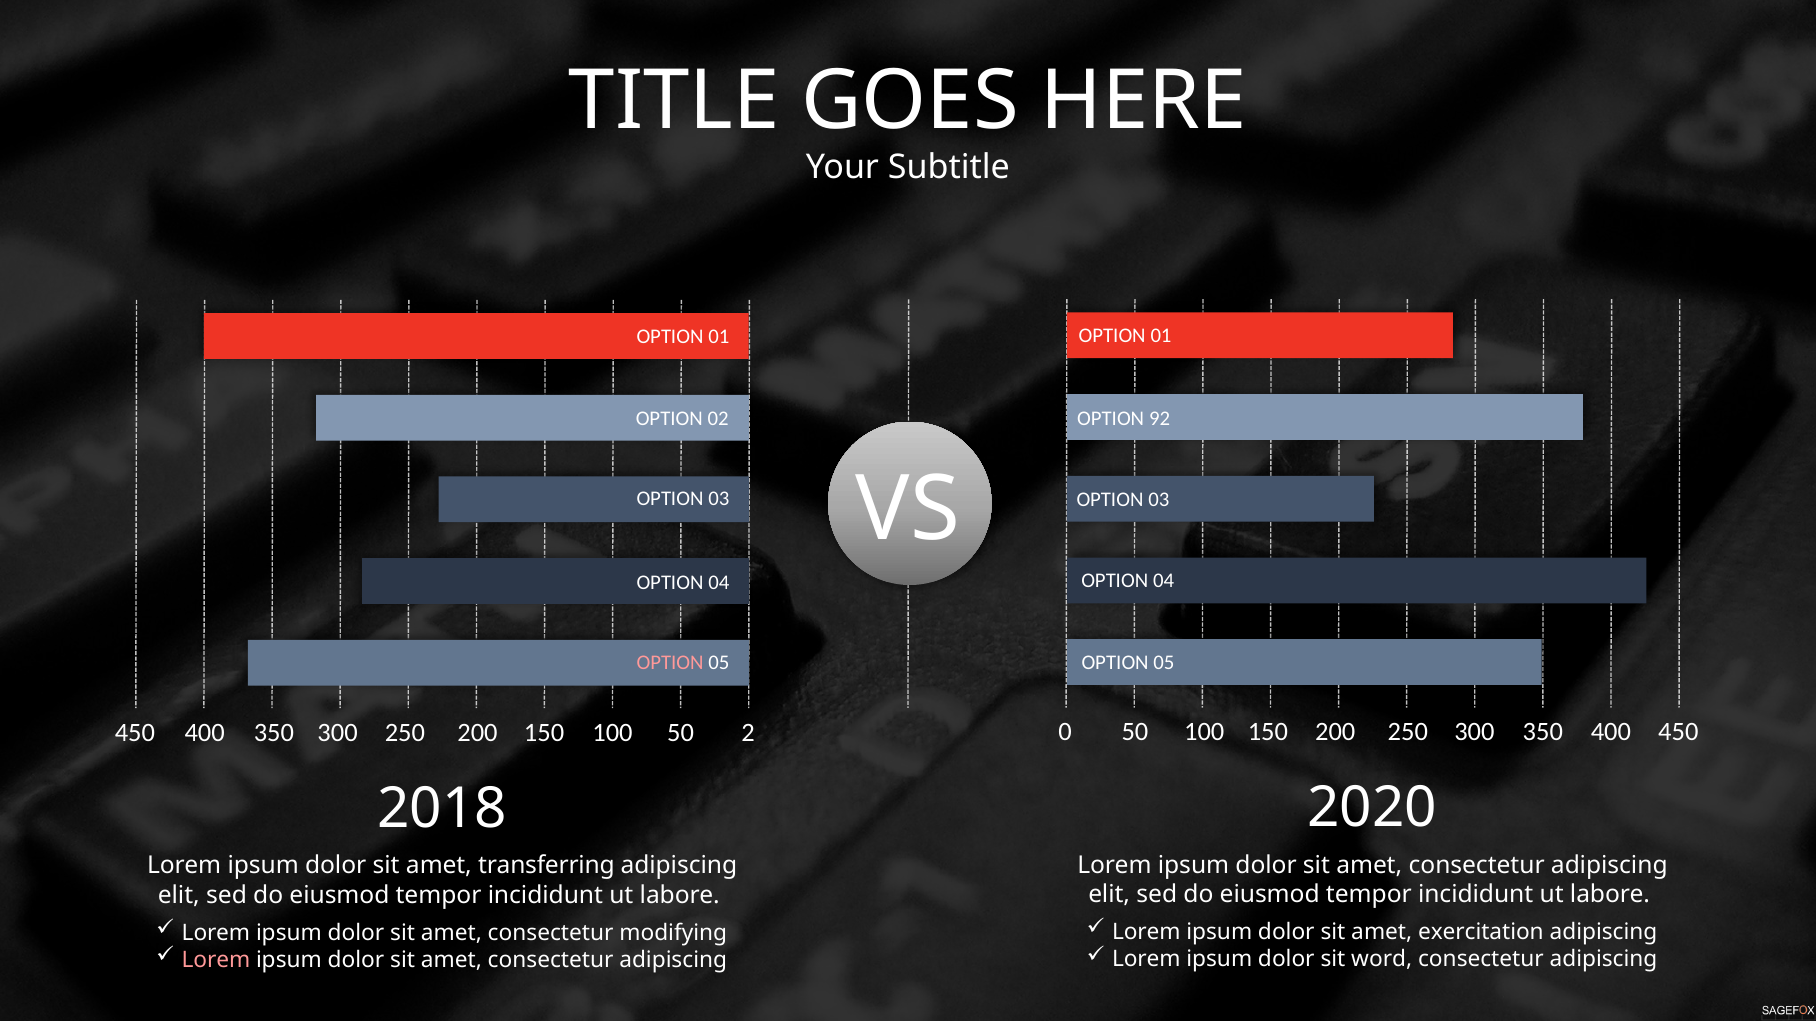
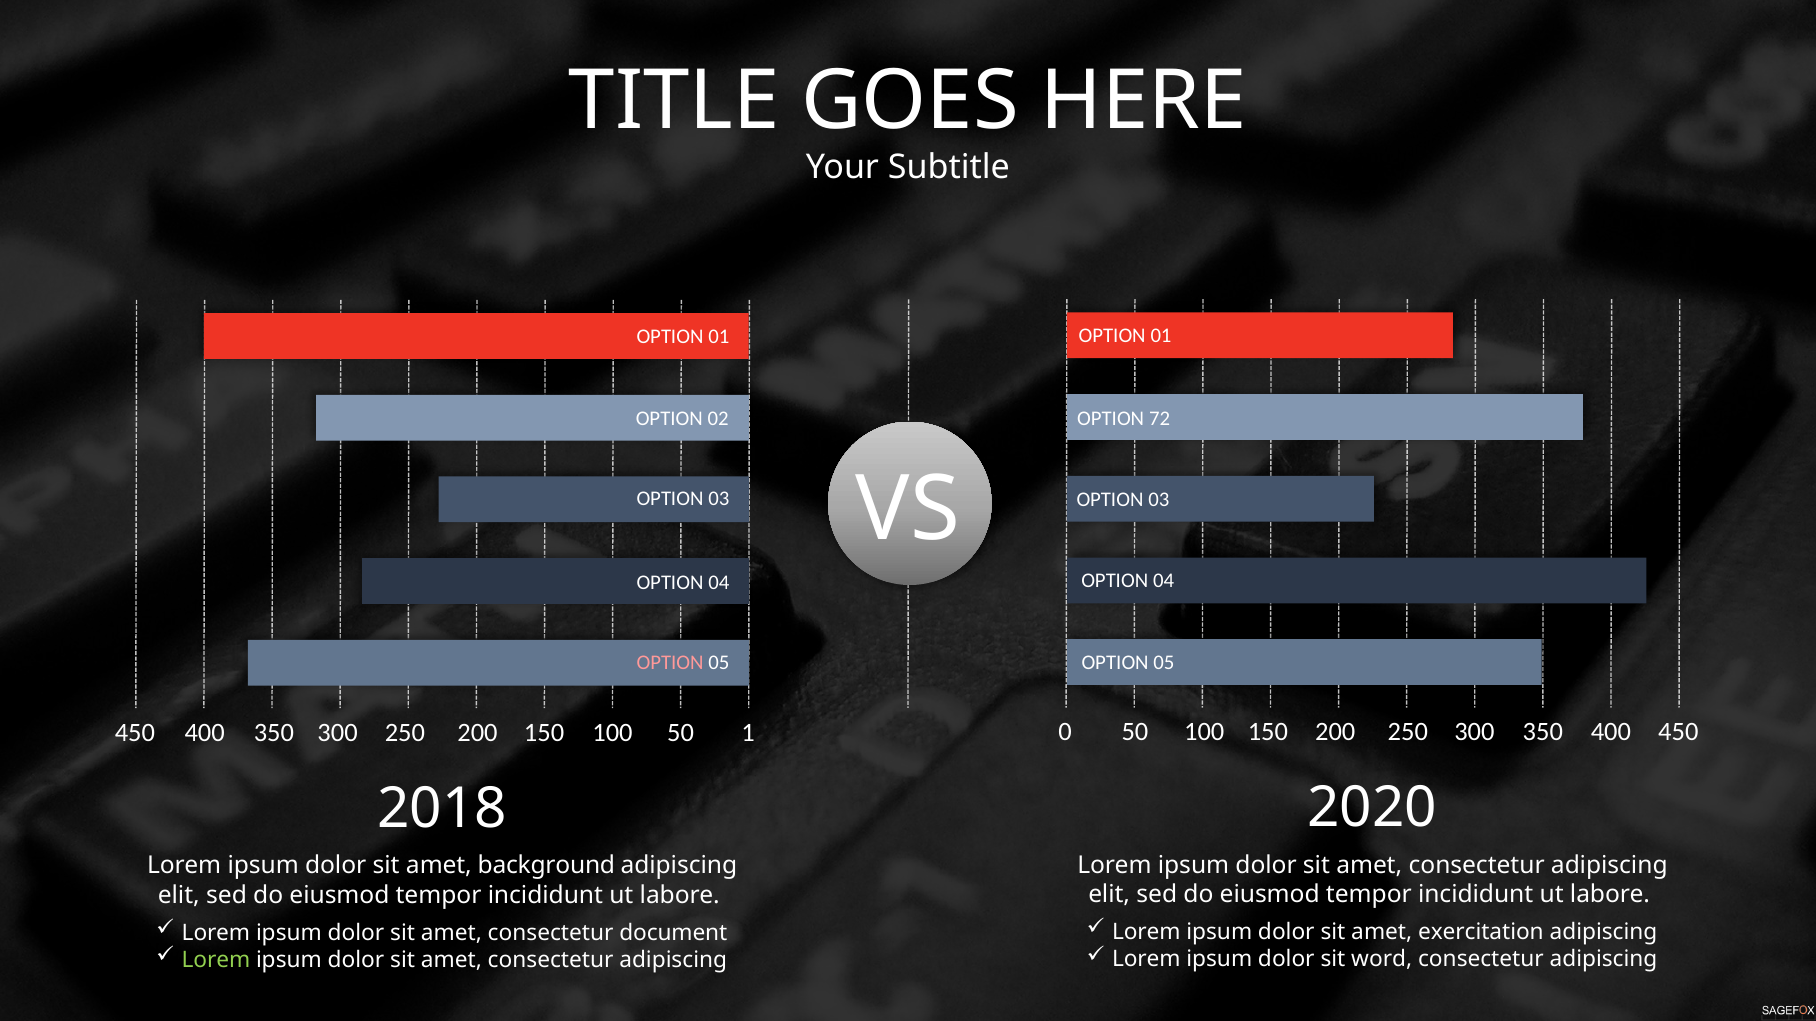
92: 92 -> 72
2: 2 -> 1
transferring: transferring -> background
modifying: modifying -> document
Lorem at (216, 960) colour: pink -> light green
